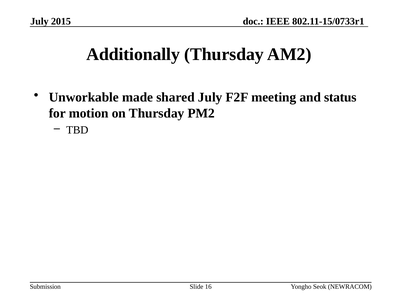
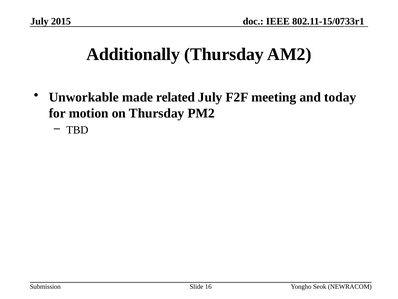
shared: shared -> related
status: status -> today
